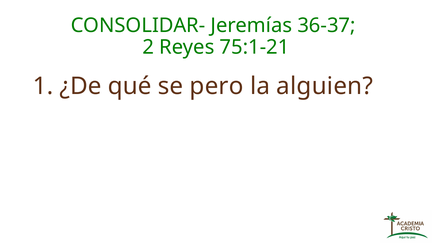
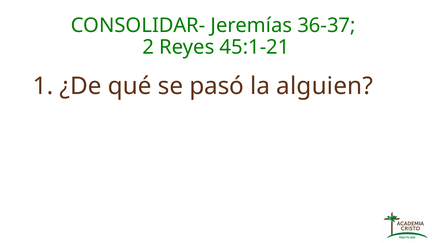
75:1-21: 75:1-21 -> 45:1-21
pero: pero -> pasó
